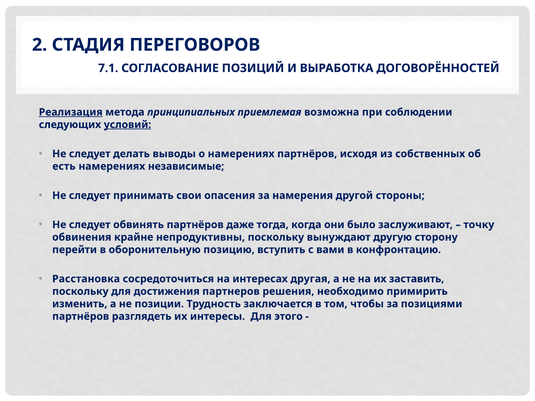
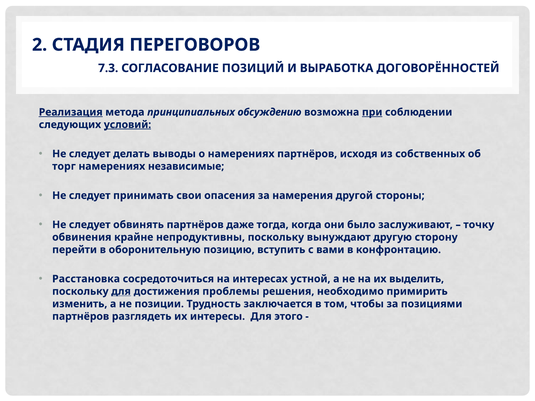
7.1: 7.1 -> 7.3
приемлемая: приемлемая -> обсуждению
при underline: none -> present
есть: есть -> торг
другая: другая -> устной
заставить: заставить -> выделить
для at (121, 292) underline: none -> present
партнеров: партнеров -> проблемы
